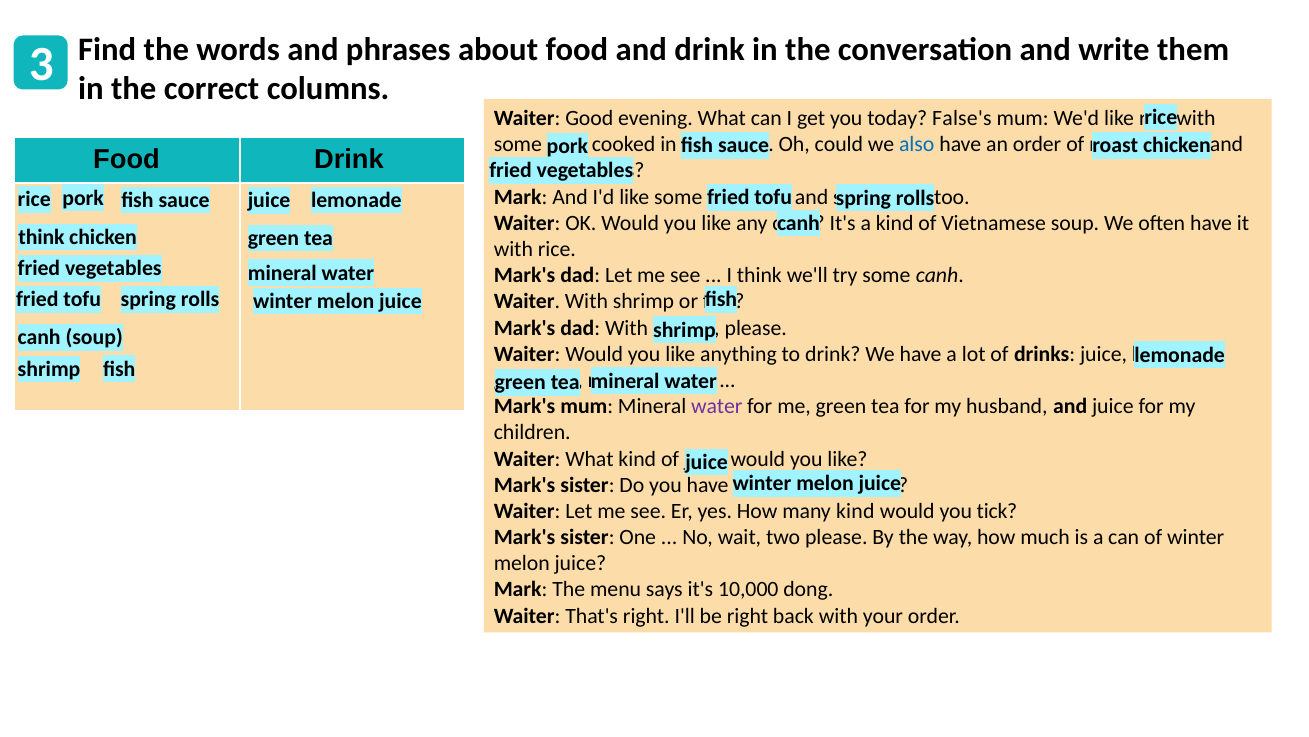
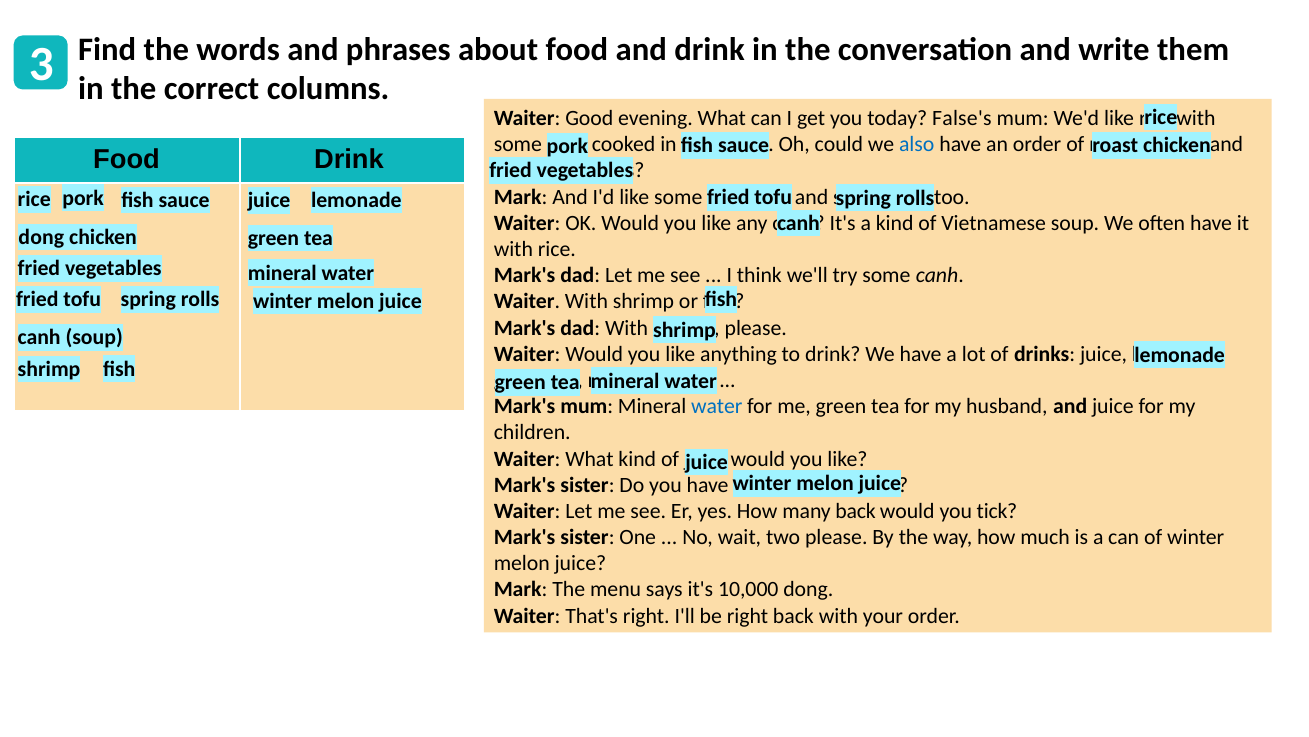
think at (41, 237): think -> dong
water at (717, 406) colour: purple -> blue
many kind: kind -> back
